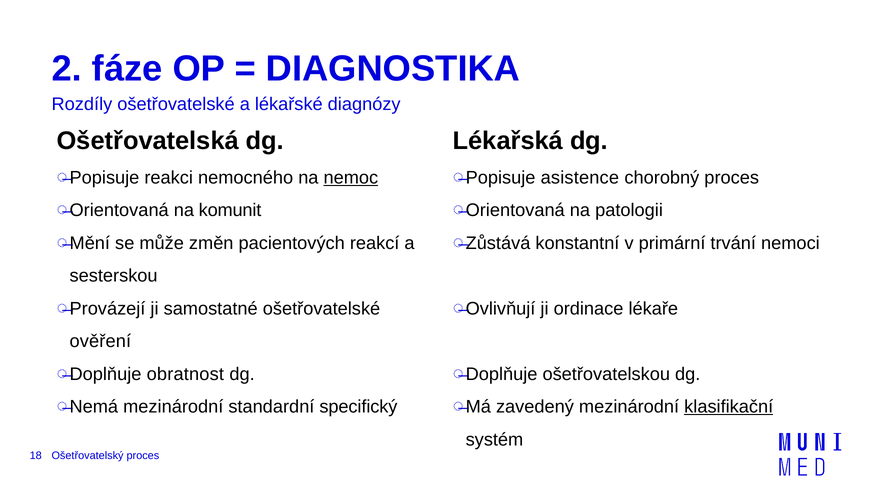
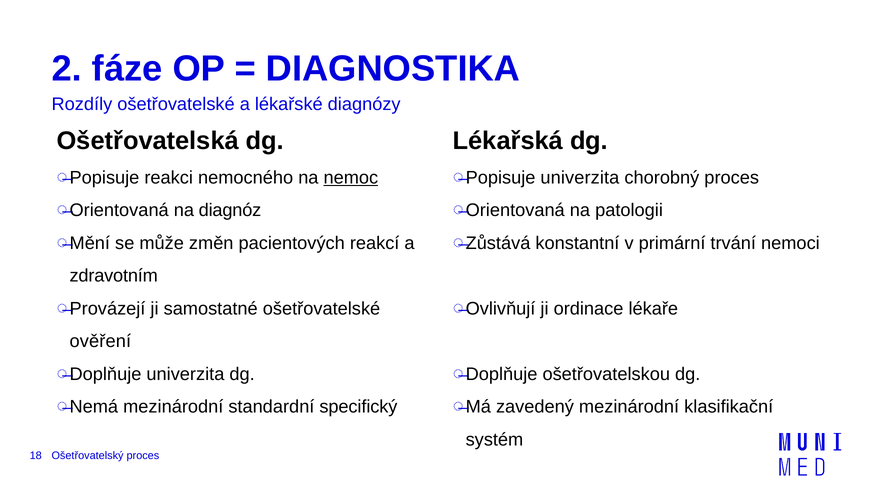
asistence at (580, 178): asistence -> univerzita
komunit: komunit -> diagnóz
sesterskou: sesterskou -> zdravotním
obratnost at (185, 374): obratnost -> univerzita
klasifikační underline: present -> none
